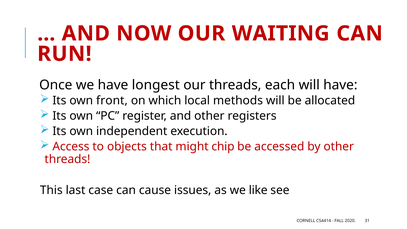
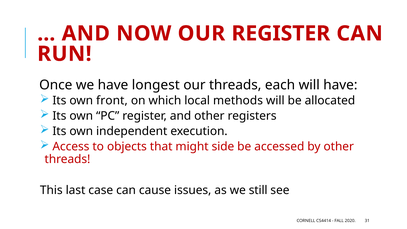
OUR WAITING: WAITING -> REGISTER
chip: chip -> side
like: like -> still
